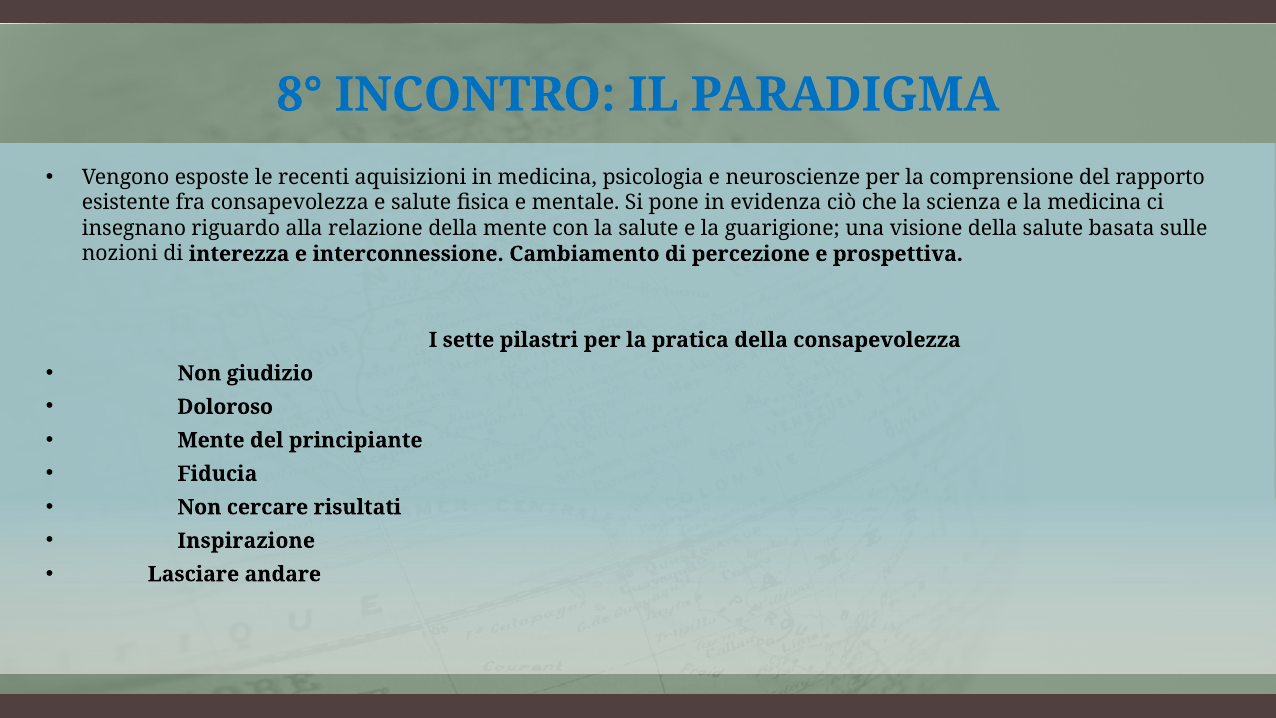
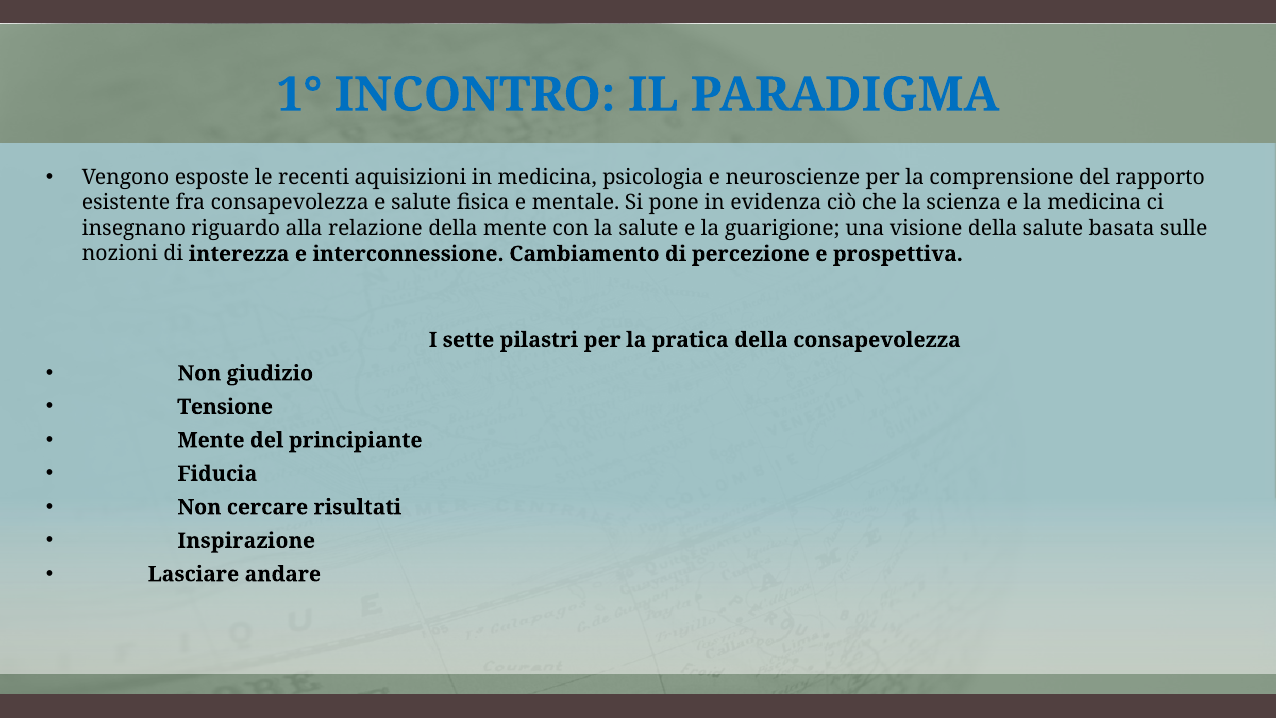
8°: 8° -> 1°
Doloroso: Doloroso -> Tensione
